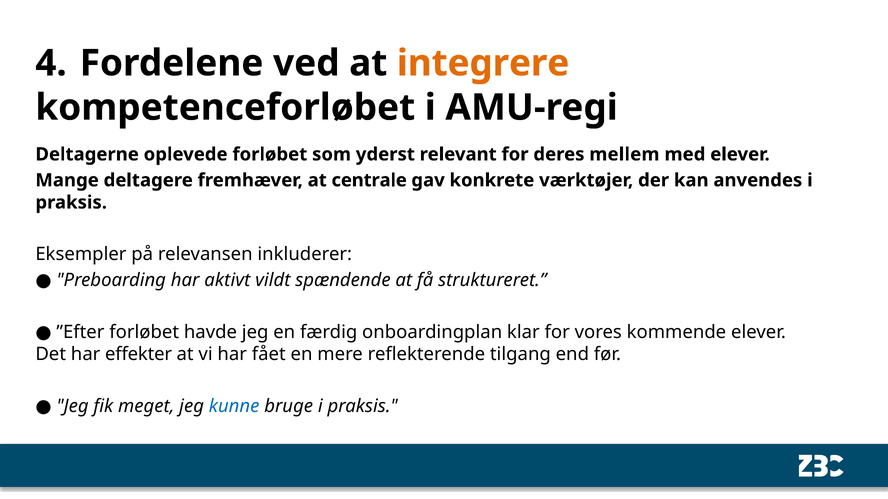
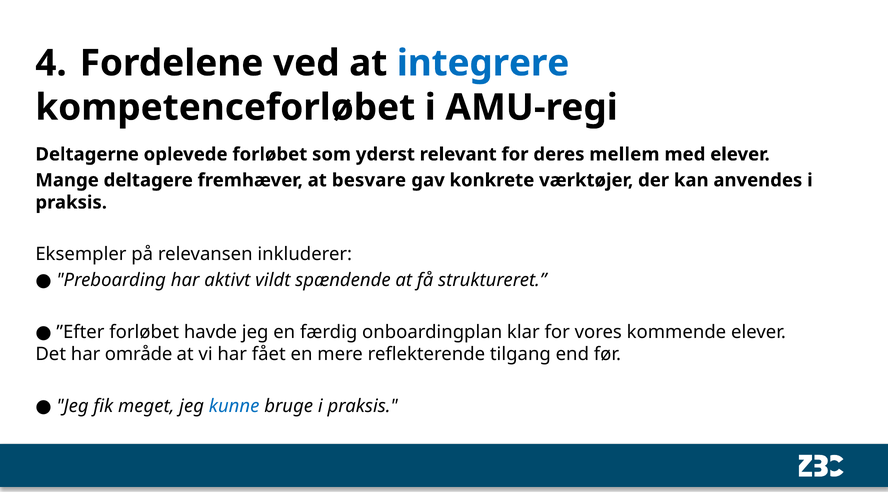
integrere colour: orange -> blue
centrale: centrale -> besvare
effekter: effekter -> område
